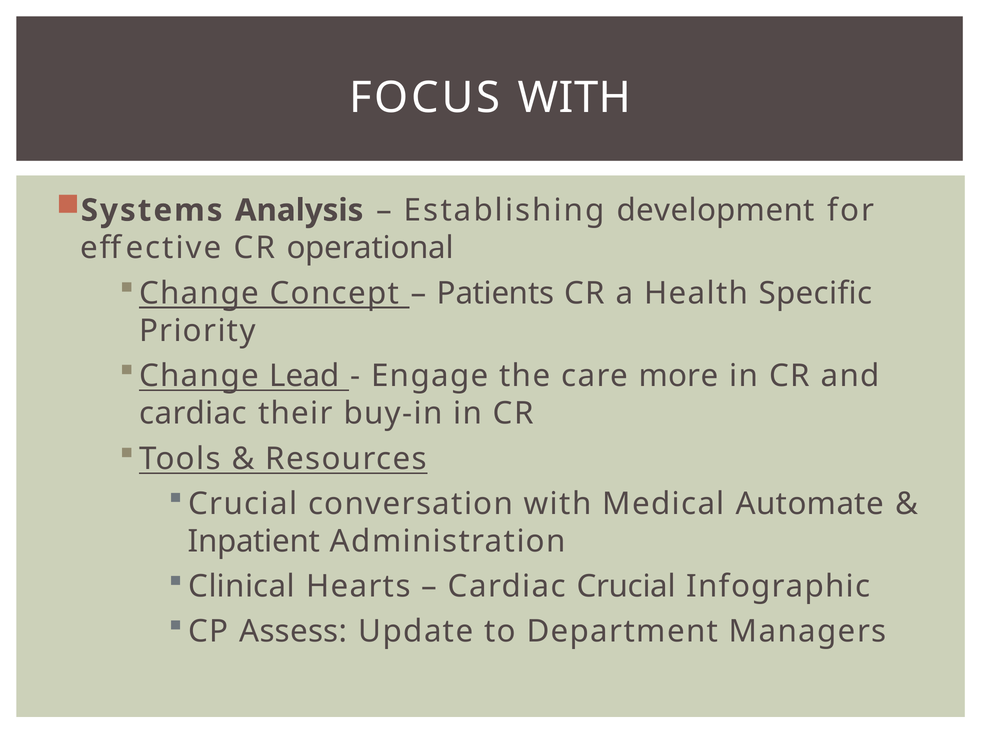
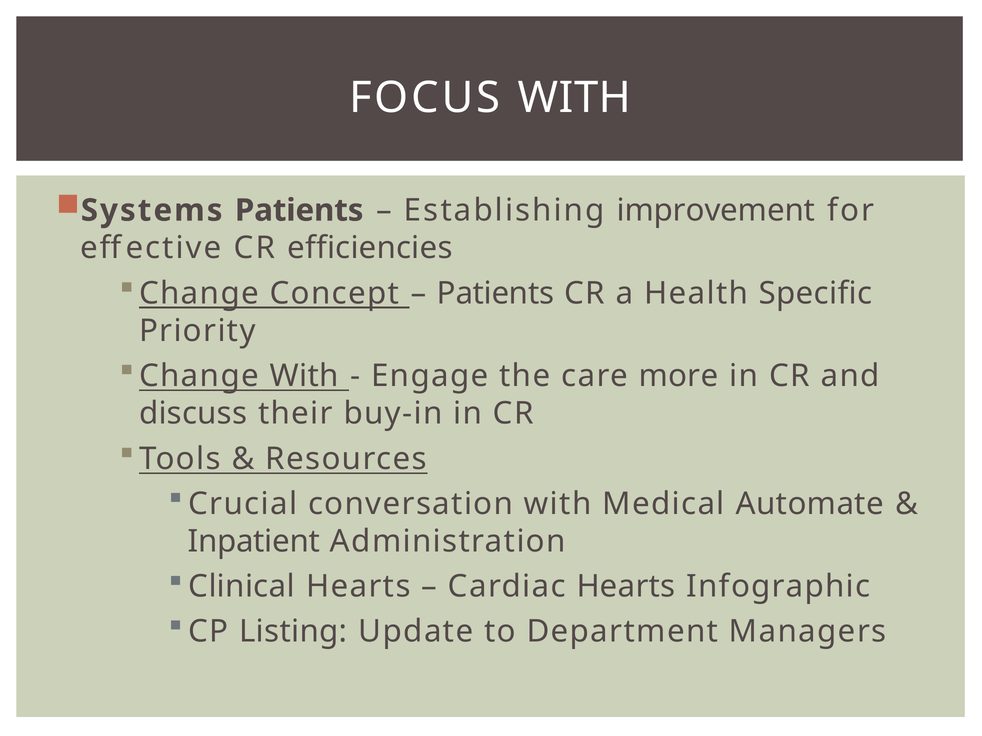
Systems Analysis: Analysis -> Patients
development: development -> improvement
operational: operational -> efficiencies
Change Lead: Lead -> With
cardiac at (193, 414): cardiac -> discuss
Cardiac Crucial: Crucial -> Hearts
Assess: Assess -> Listing
